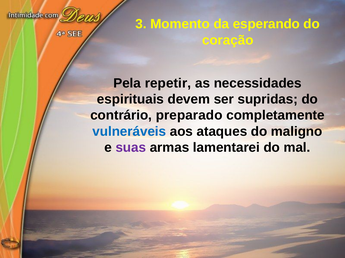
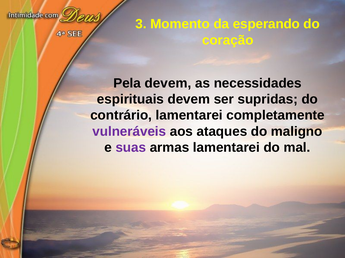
Pela repetir: repetir -> devem
contrário preparado: preparado -> lamentarei
vulneráveis colour: blue -> purple
